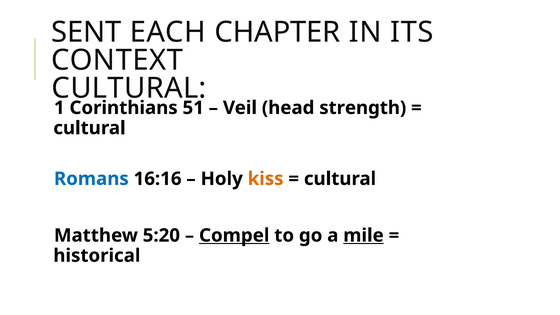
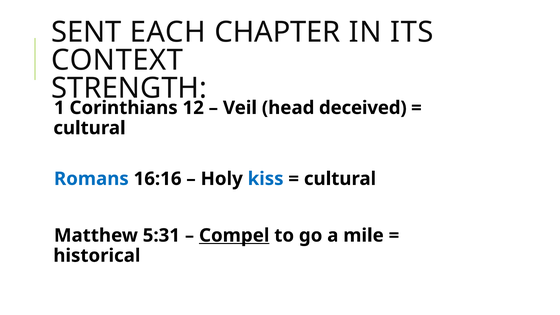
CULTURAL at (129, 88): CULTURAL -> STRENGTH
51: 51 -> 12
strength: strength -> deceived
kiss colour: orange -> blue
5:20: 5:20 -> 5:31
mile underline: present -> none
